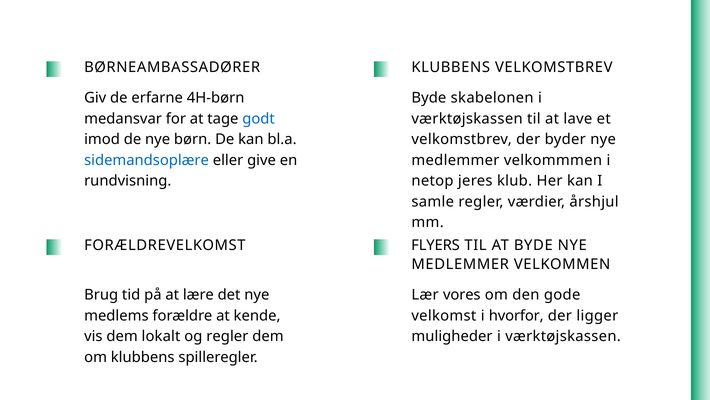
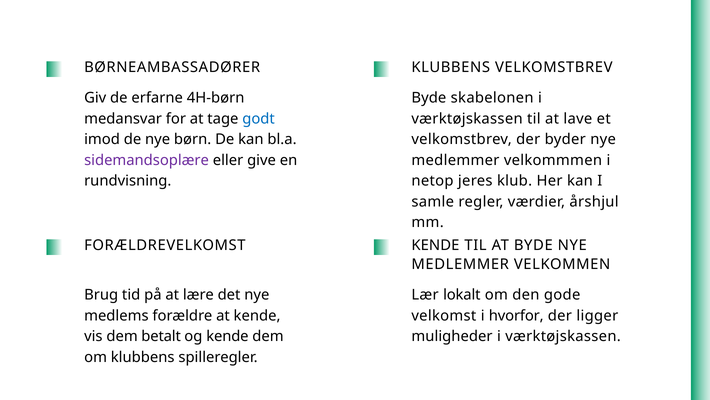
sidemandsoplære colour: blue -> purple
FLYERS at (436, 245): FLYERS -> KENDE
vores: vores -> lokalt
lokalt: lokalt -> betalt
og regler: regler -> kende
